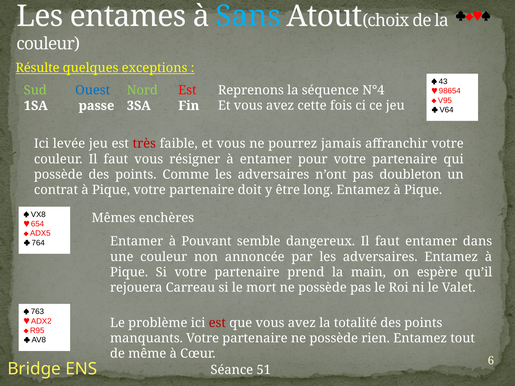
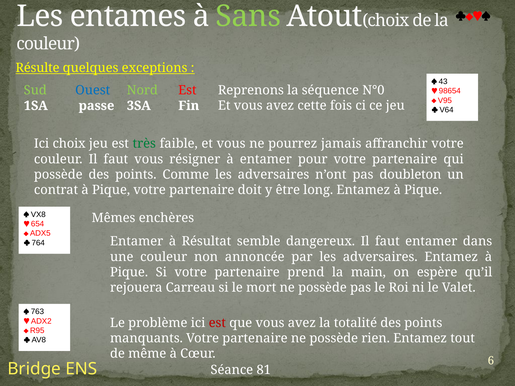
Sans colour: light blue -> light green
N°4: N°4 -> N°0
Ici levée: levée -> choix
très colour: red -> green
Pouvant: Pouvant -> Résultat
51: 51 -> 81
